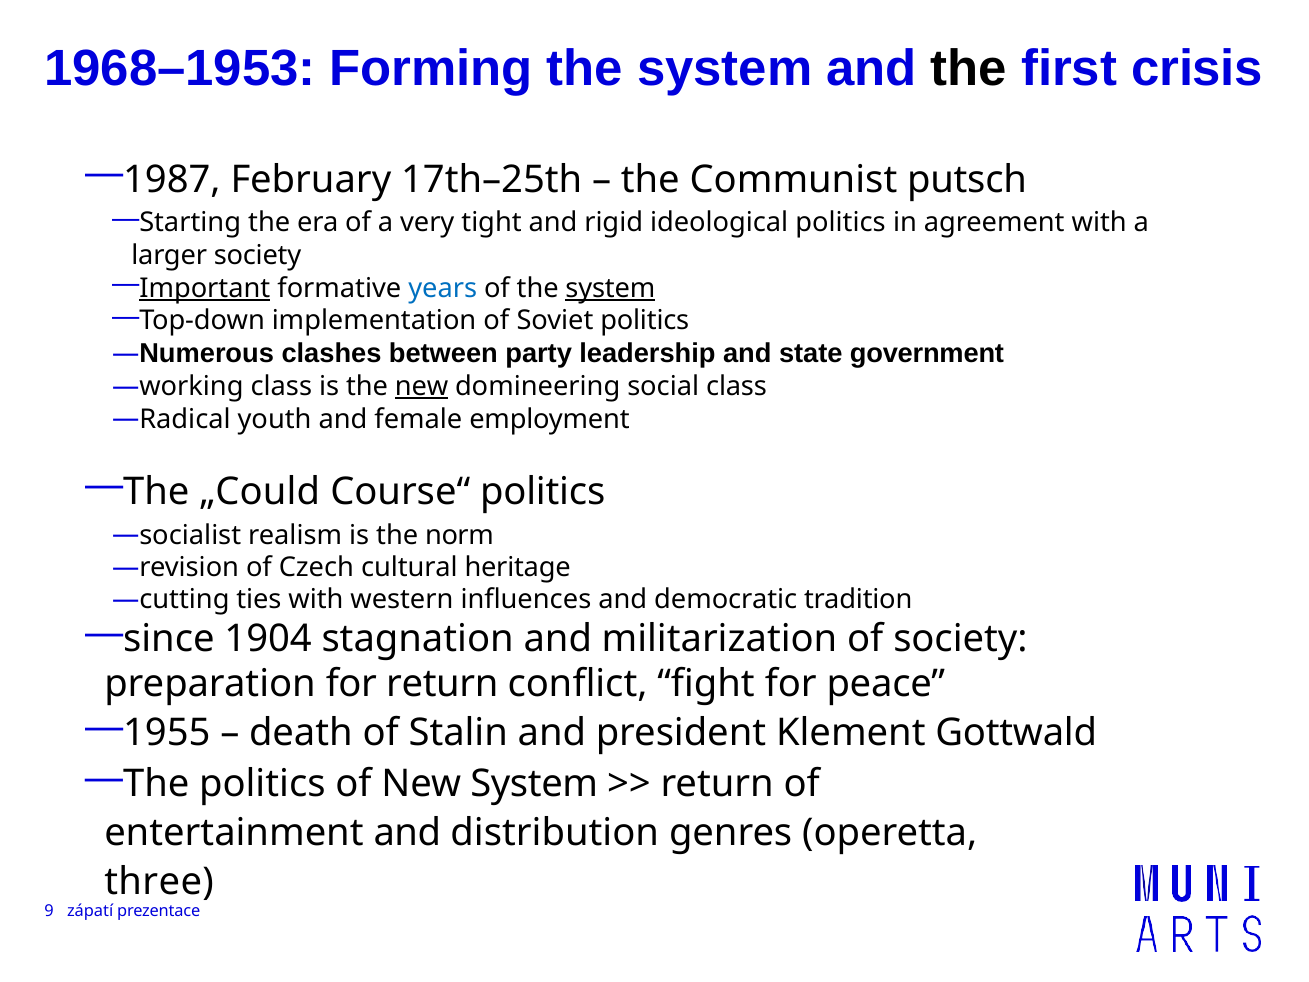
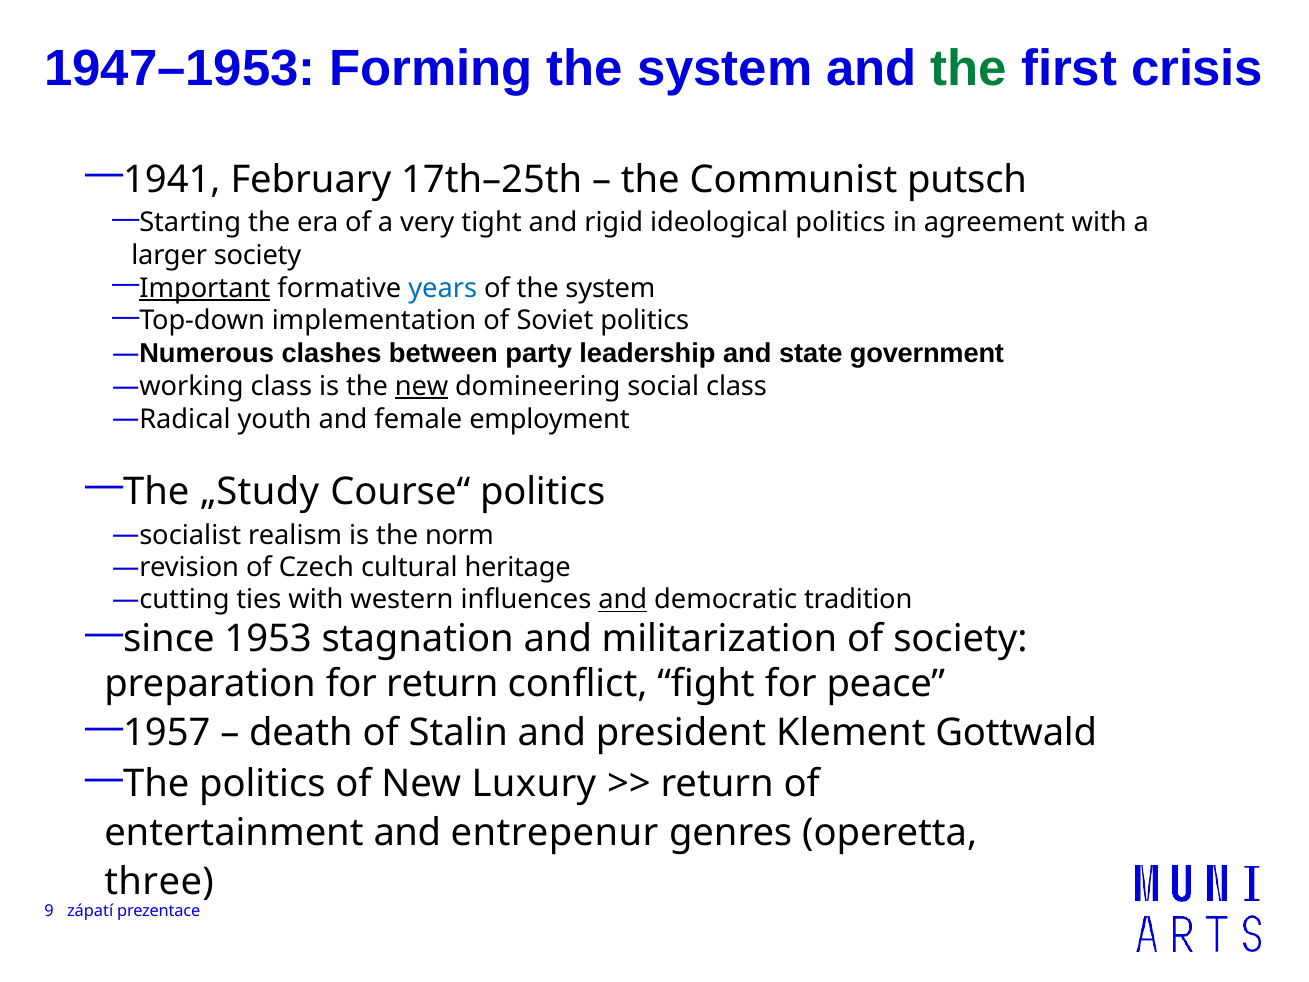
1968–1953: 1968–1953 -> 1947–1953
the at (969, 69) colour: black -> green
1987: 1987 -> 1941
system at (610, 288) underline: present -> none
„Could: „Could -> „Study
and at (623, 600) underline: none -> present
1904: 1904 -> 1953
1955: 1955 -> 1957
New System: System -> Luxury
distribution: distribution -> entrepenur
